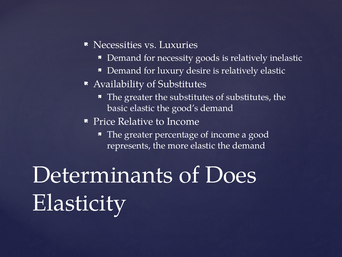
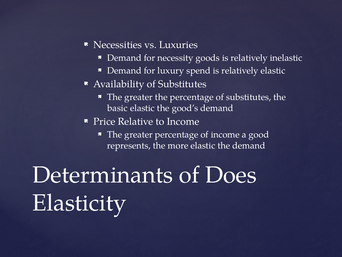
desire: desire -> spend
the substitutes: substitutes -> percentage
